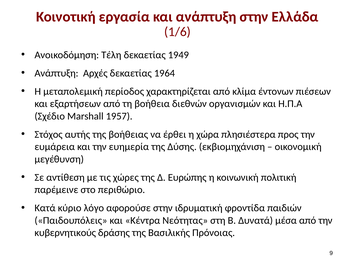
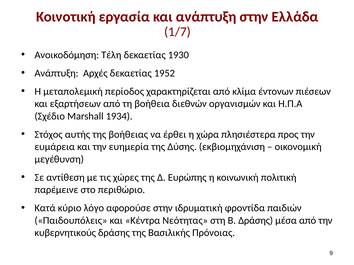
1/6: 1/6 -> 1/7
1949: 1949 -> 1930
1964: 1964 -> 1952
1957: 1957 -> 1934
Β Δυνατά: Δυνατά -> Δράσης
